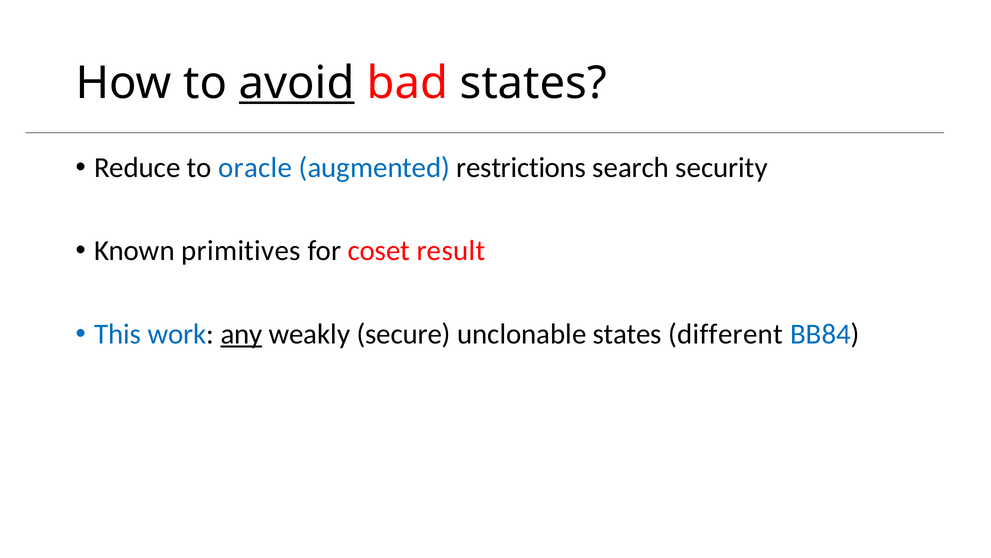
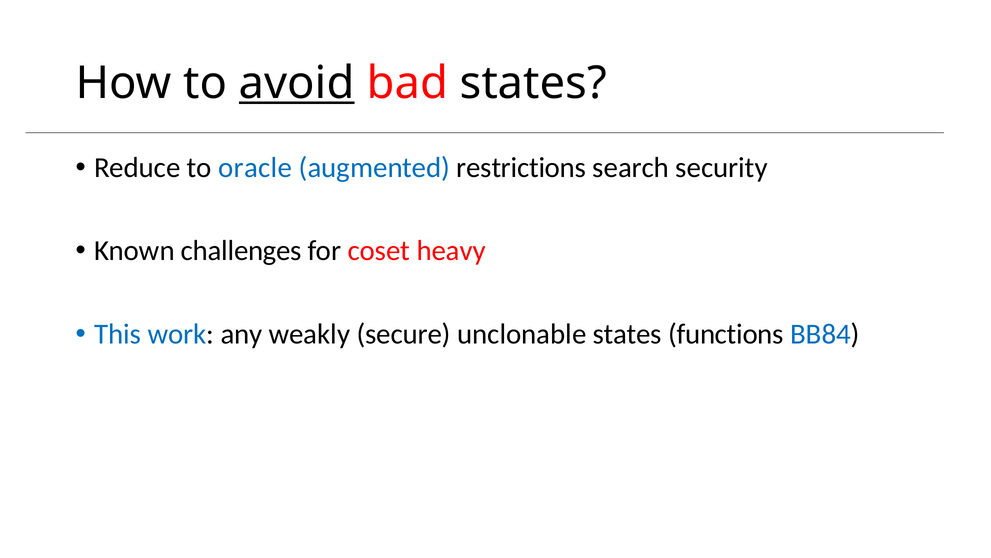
primitives: primitives -> challenges
result: result -> heavy
any underline: present -> none
different: different -> functions
